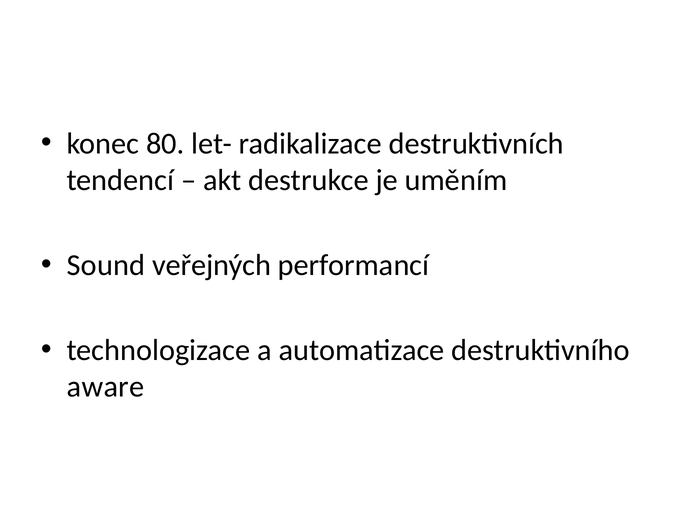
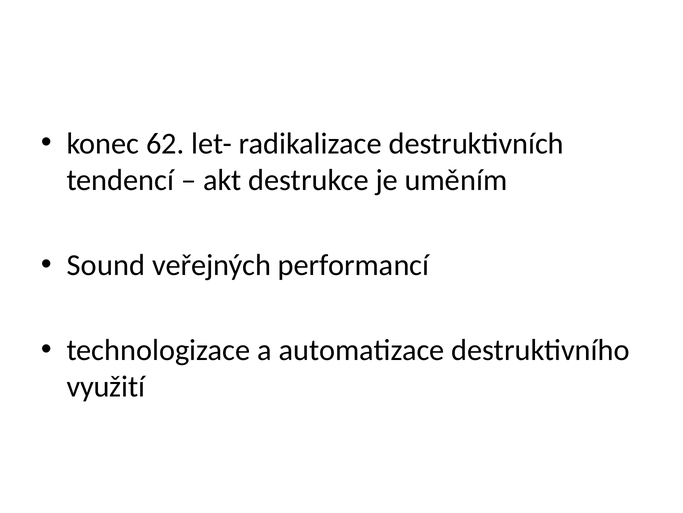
80: 80 -> 62
aware: aware -> využití
